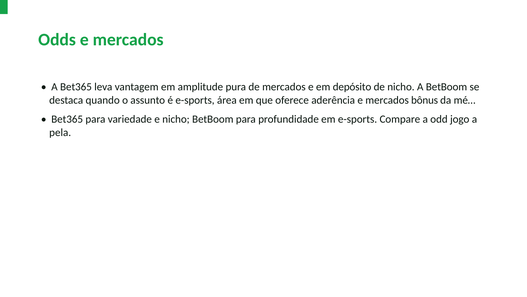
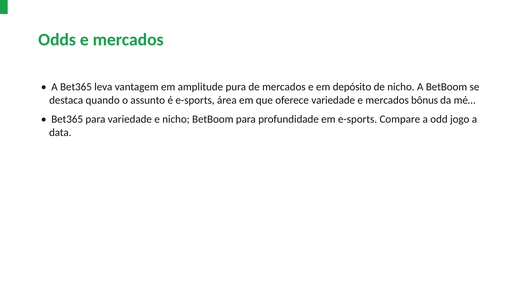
oferece aderência: aderência -> variedade
pela: pela -> data
